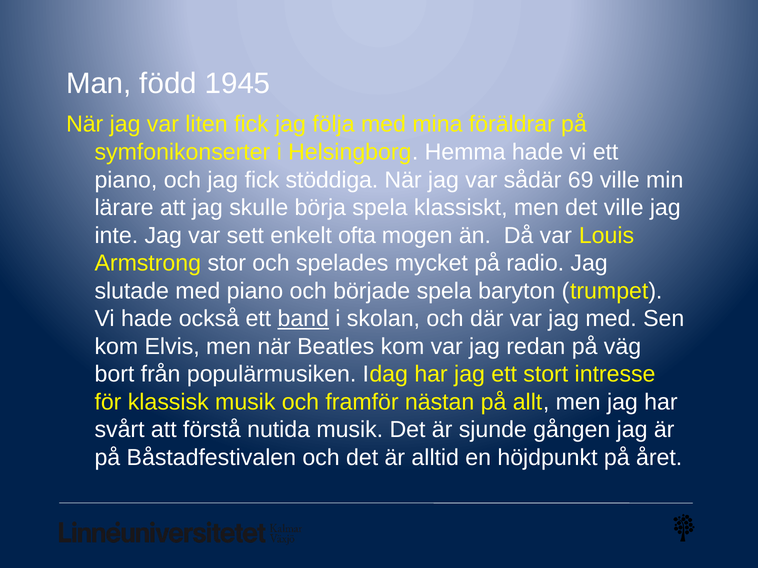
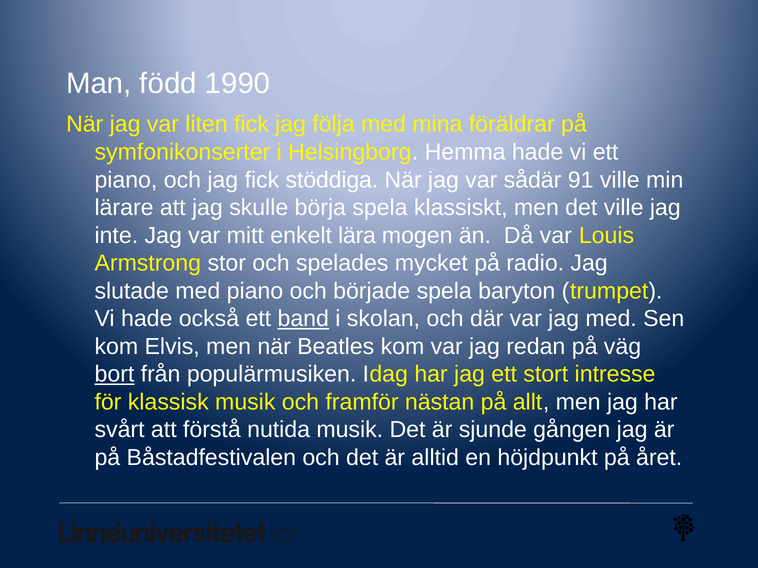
1945: 1945 -> 1990
69: 69 -> 91
sett: sett -> mitt
ofta: ofta -> lära
bort underline: none -> present
